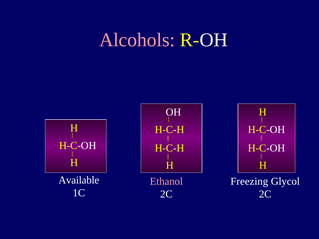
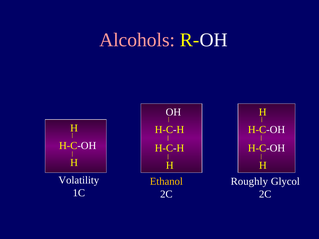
Available: Available -> Volatility
Ethanol colour: pink -> yellow
Freezing: Freezing -> Roughly
